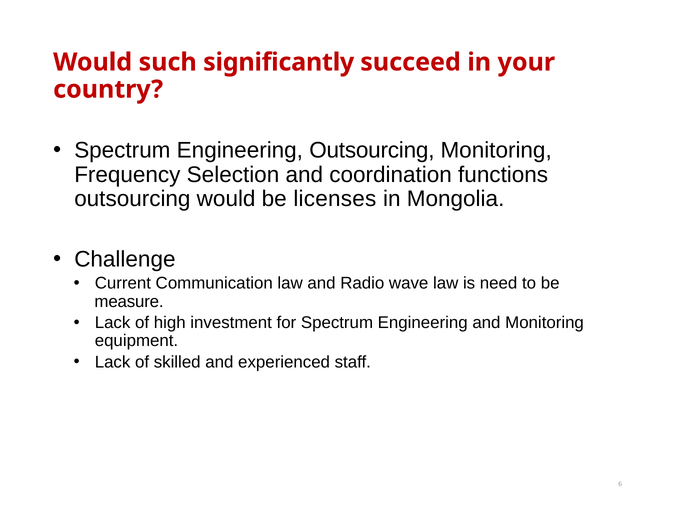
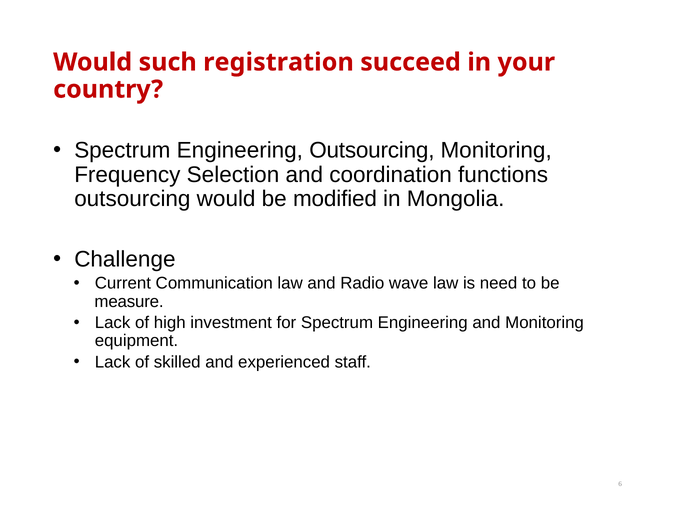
significantly: significantly -> registration
licenses: licenses -> modified
